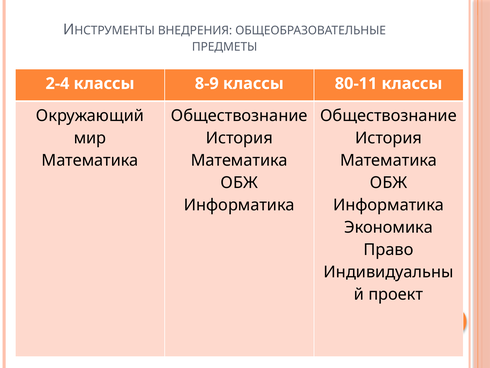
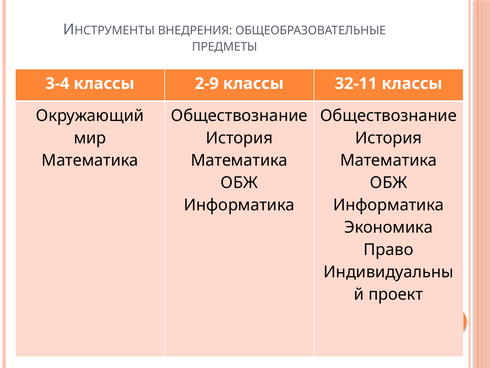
2-4: 2-4 -> 3-4
8-9: 8-9 -> 2-9
80-11: 80-11 -> 32-11
